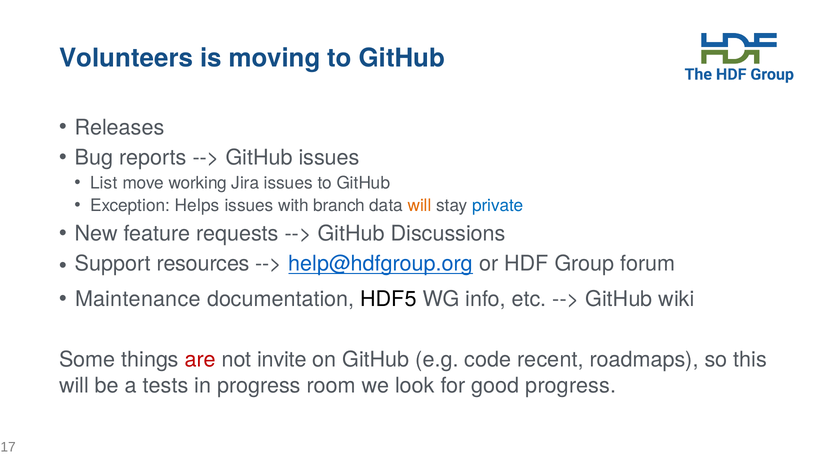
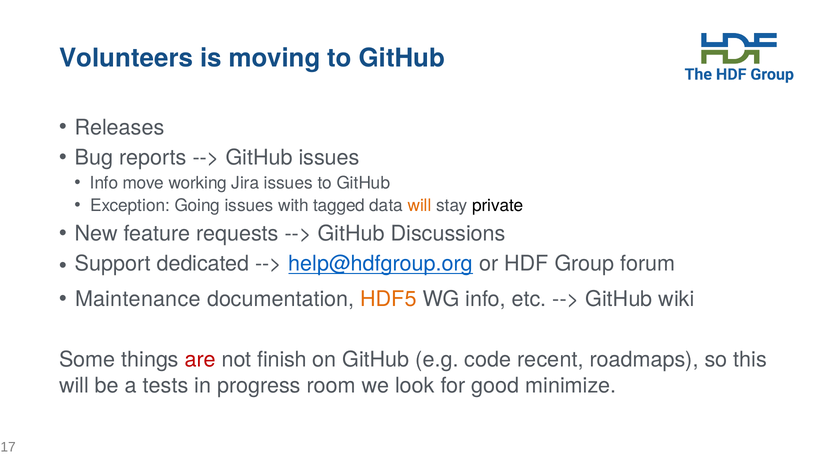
List at (104, 183): List -> Info
Helps: Helps -> Going
branch: branch -> tagged
private colour: blue -> black
resources: resources -> dedicated
HDF5 colour: black -> orange
invite: invite -> finish
good progress: progress -> minimize
